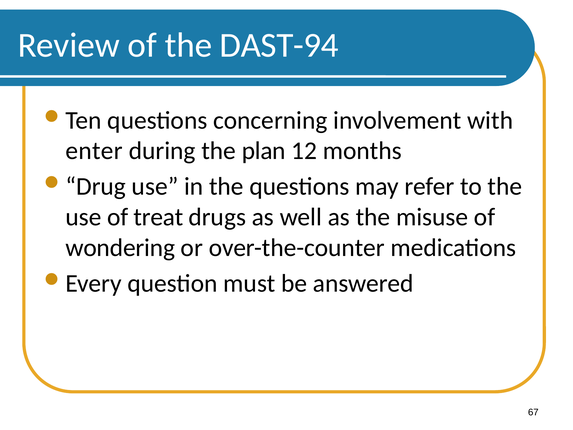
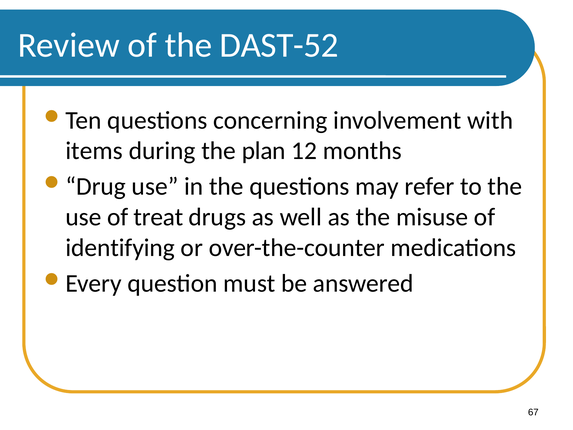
DAST-94: DAST-94 -> DAST-52
enter: enter -> items
wondering: wondering -> identifying
